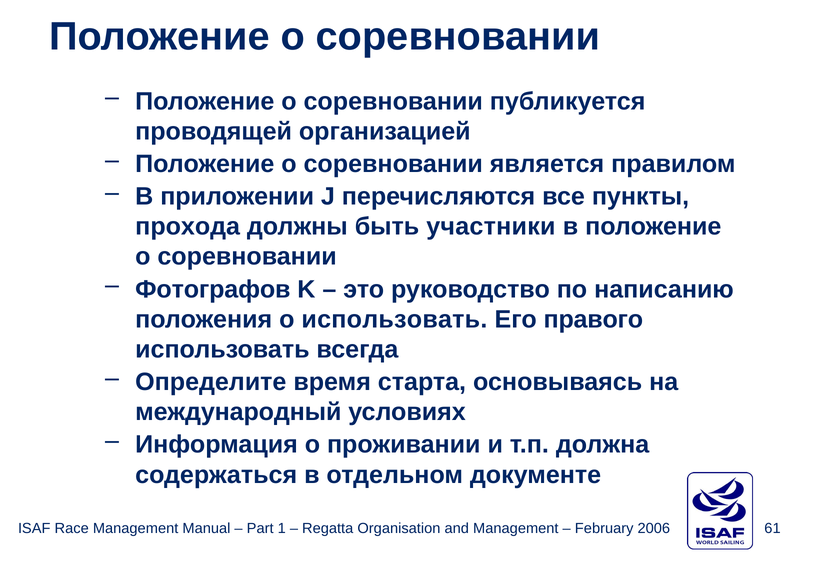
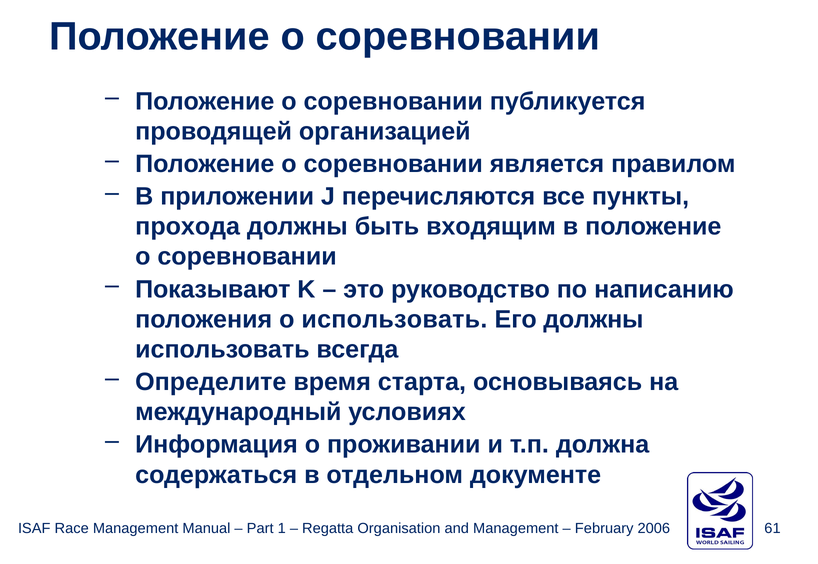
участники: участники -> входящим
Фотографов: Фотографов -> Показывают
Его правого: правого -> должны
